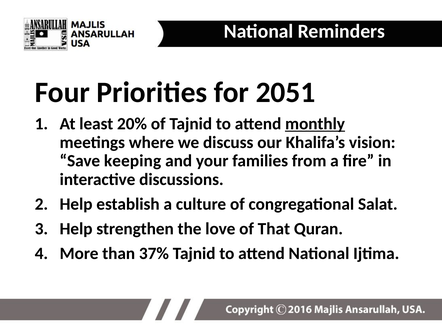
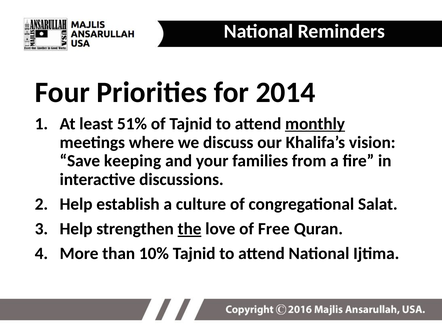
2051: 2051 -> 2014
20%: 20% -> 51%
the underline: none -> present
That: That -> Free
37%: 37% -> 10%
